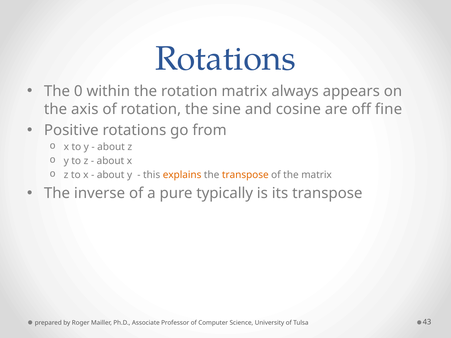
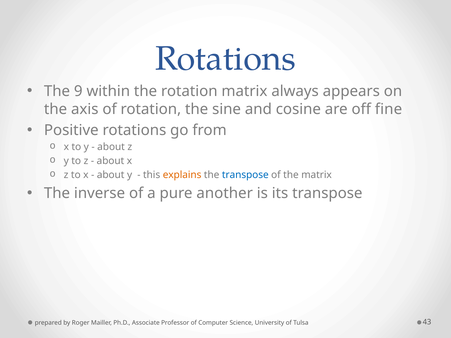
0: 0 -> 9
transpose at (245, 175) colour: orange -> blue
typically: typically -> another
